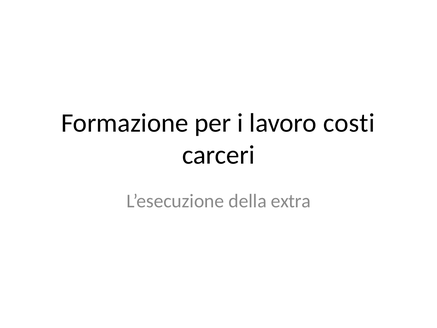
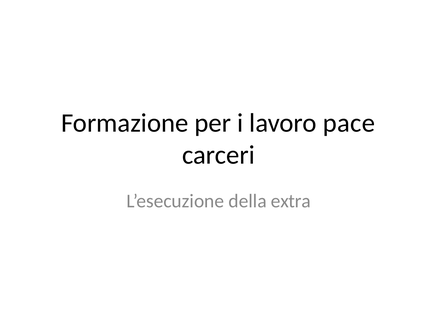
costi: costi -> pace
